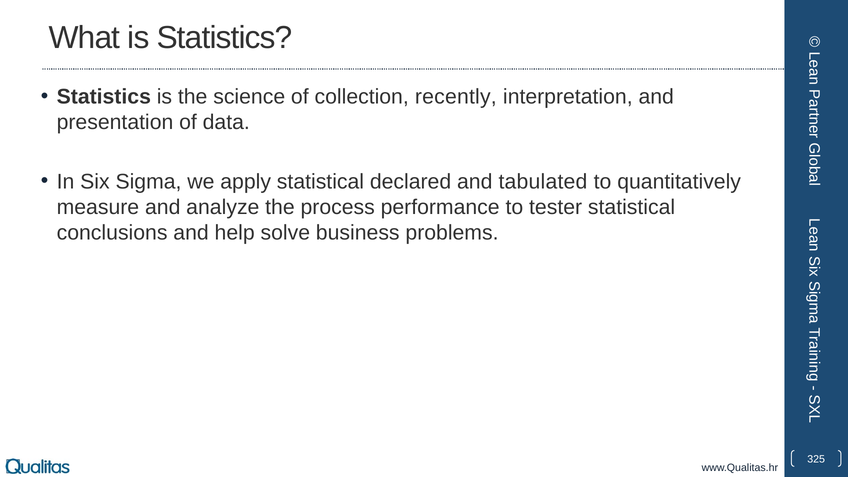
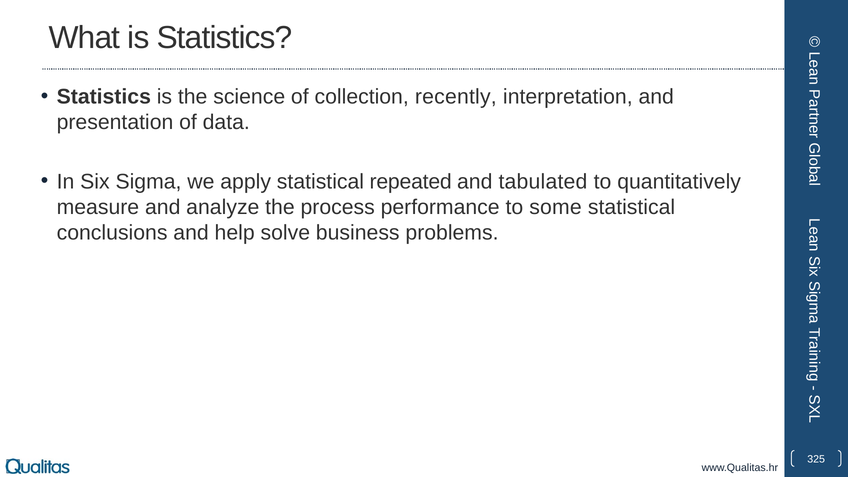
declared: declared -> repeated
tester: tester -> some
